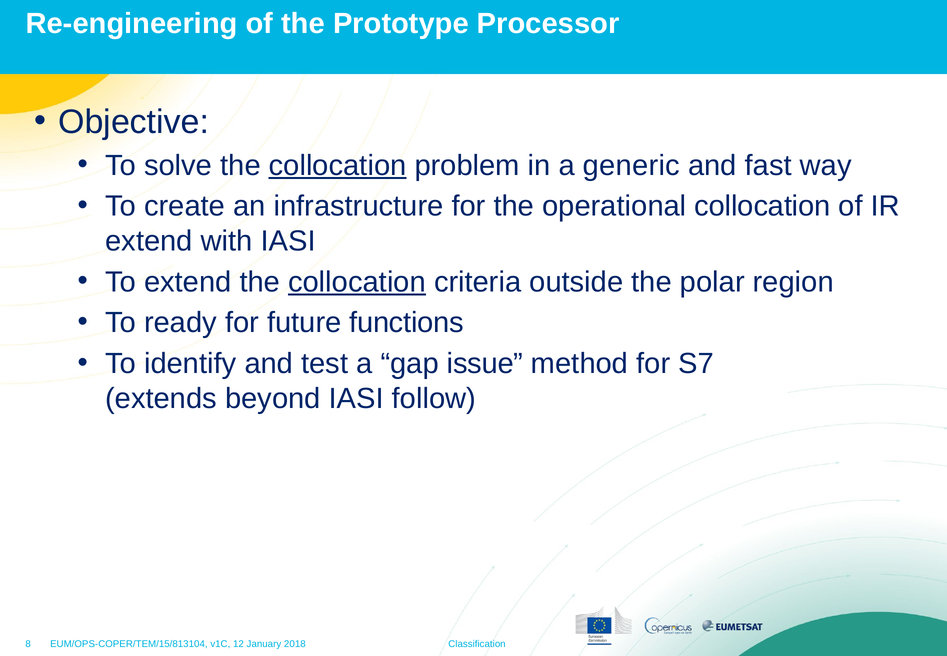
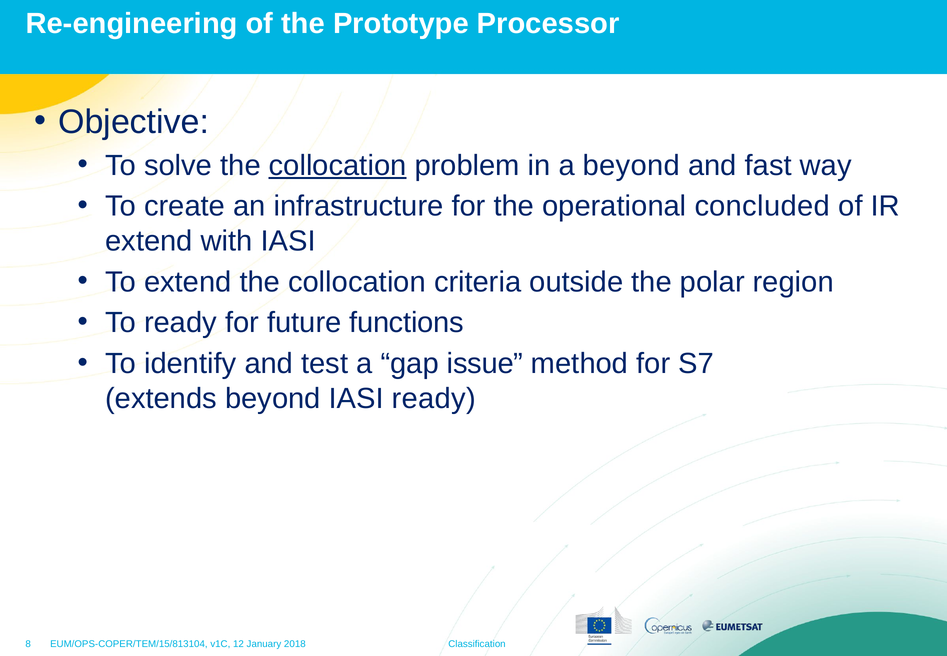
a generic: generic -> beyond
operational collocation: collocation -> concluded
collocation at (357, 282) underline: present -> none
IASI follow: follow -> ready
